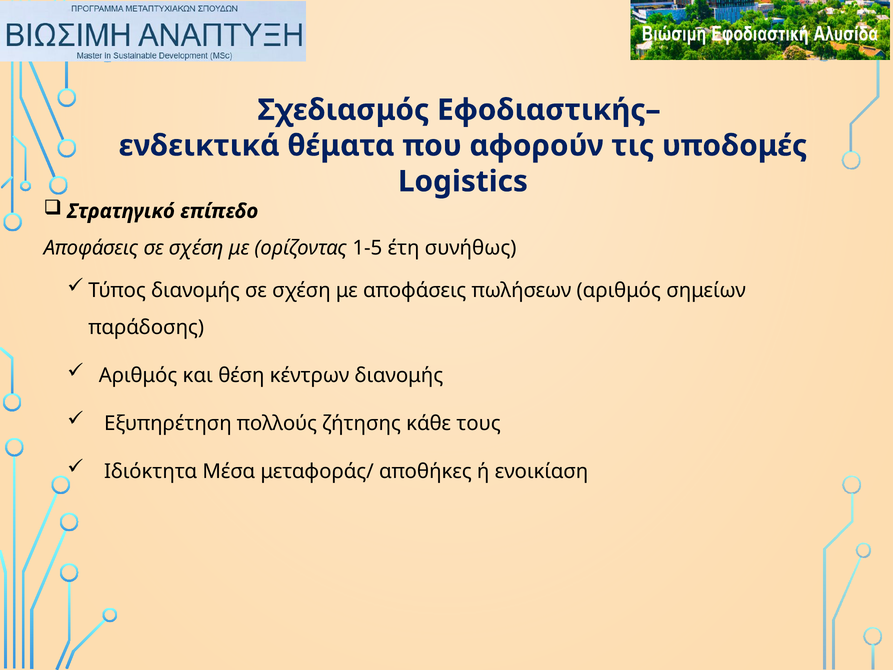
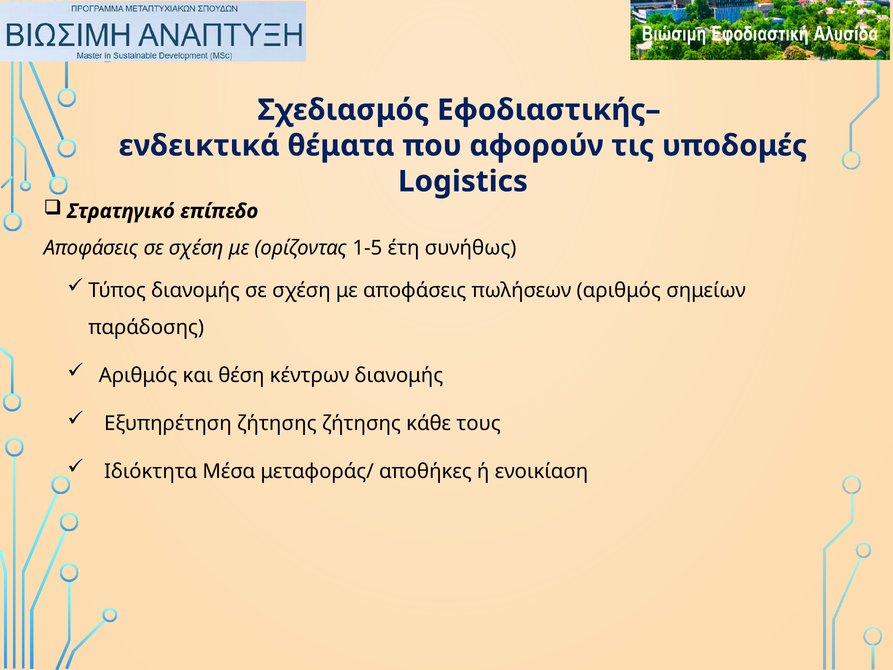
Εξυπηρέτηση πολλούς: πολλούς -> ζήτησης
